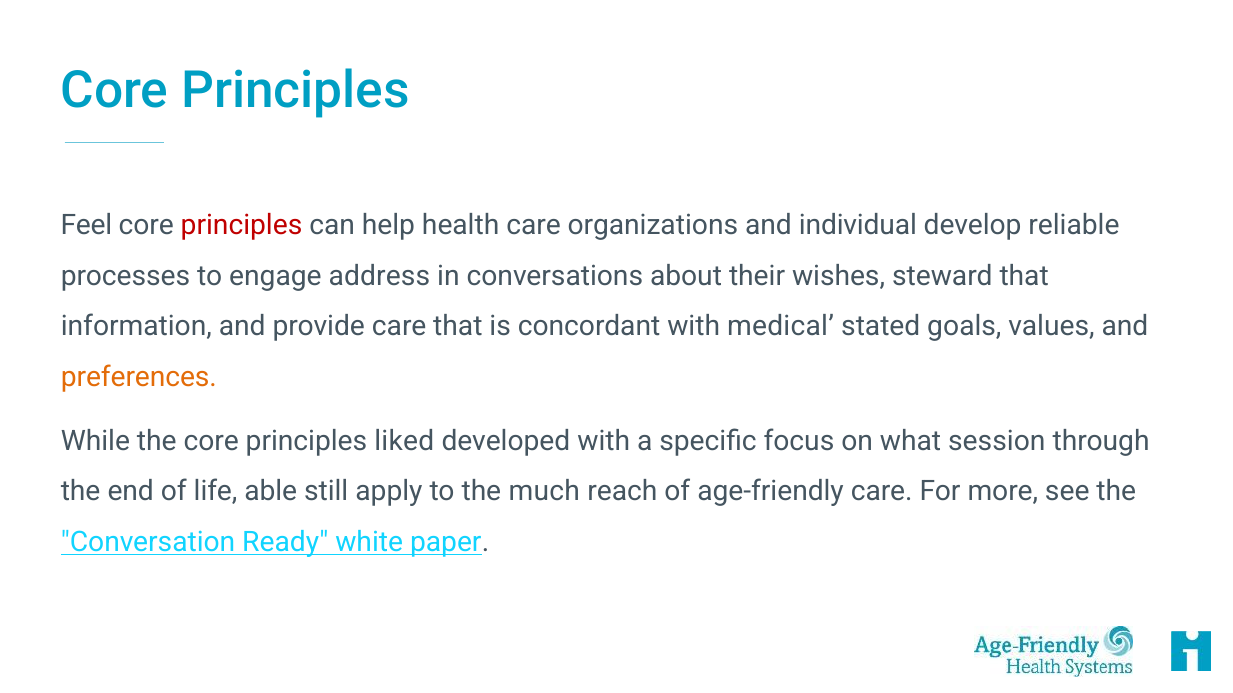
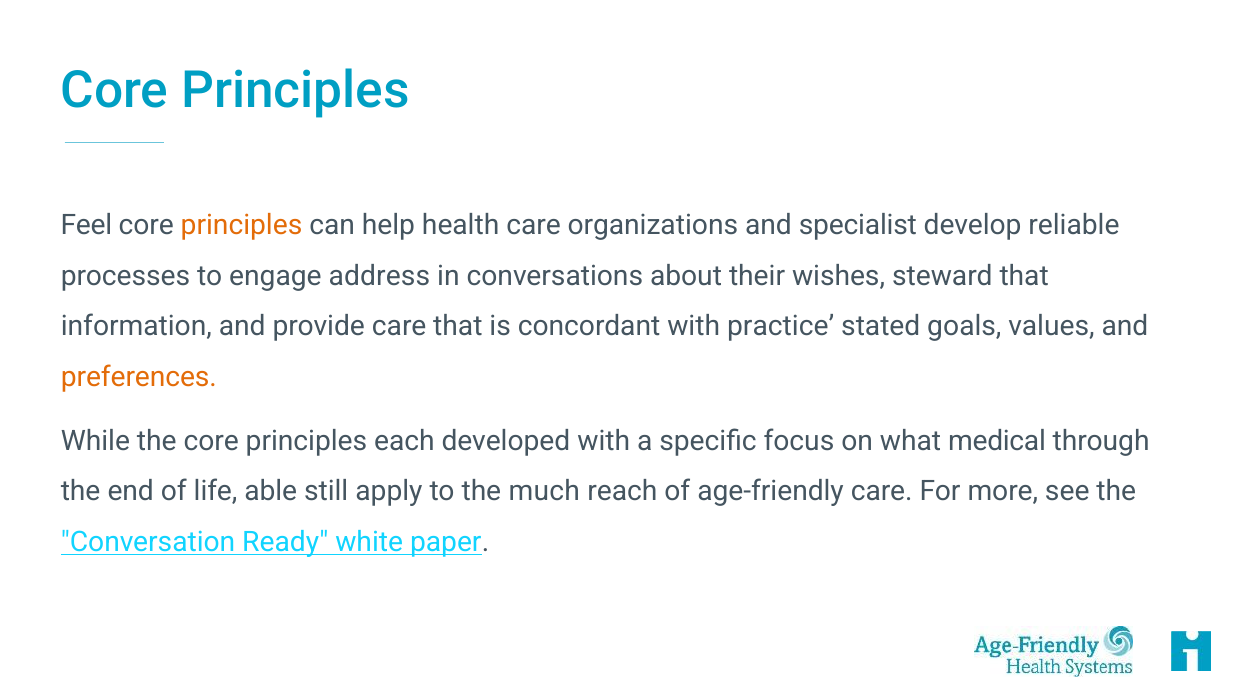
principles at (242, 225) colour: red -> orange
individual: individual -> specialist
medical: medical -> practice
liked: liked -> each
session: session -> medical
